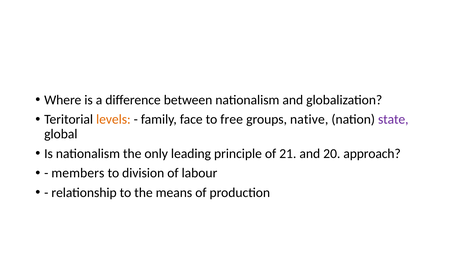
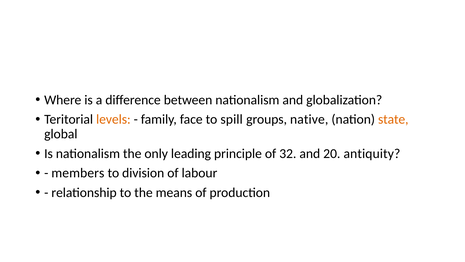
free: free -> spill
state colour: purple -> orange
21: 21 -> 32
approach: approach -> antiquity
